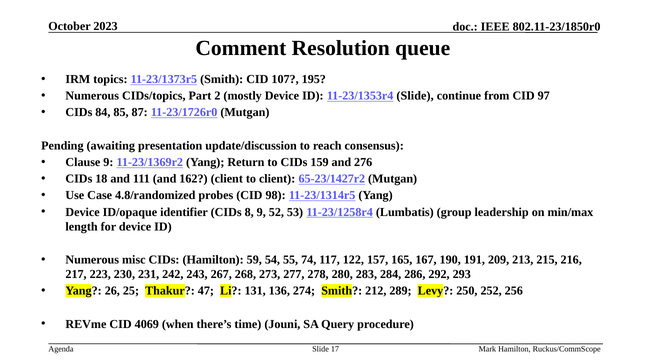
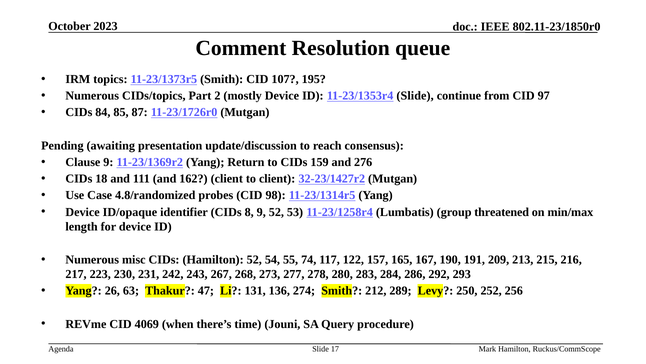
65-23/1427r2: 65-23/1427r2 -> 32-23/1427r2
leadership: leadership -> threatened
Hamilton 59: 59 -> 52
25: 25 -> 63
